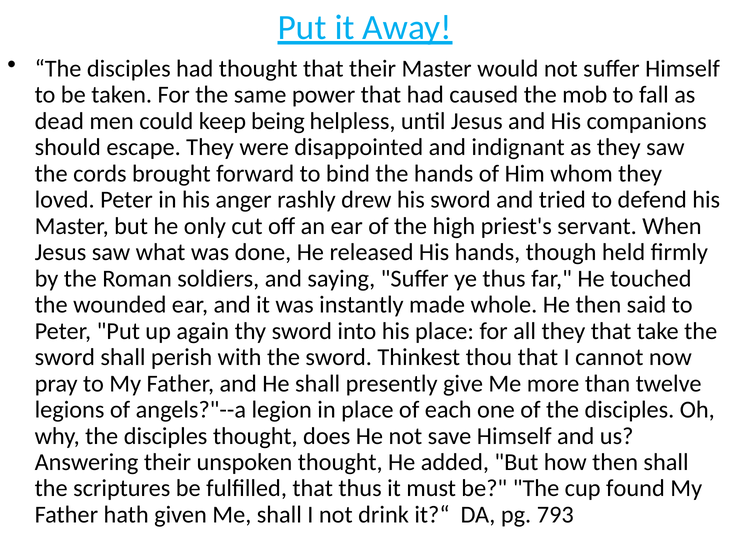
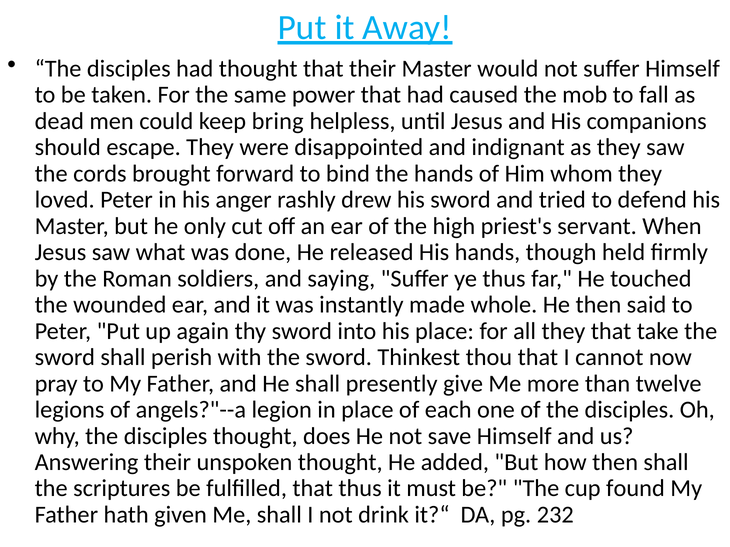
being: being -> bring
793: 793 -> 232
